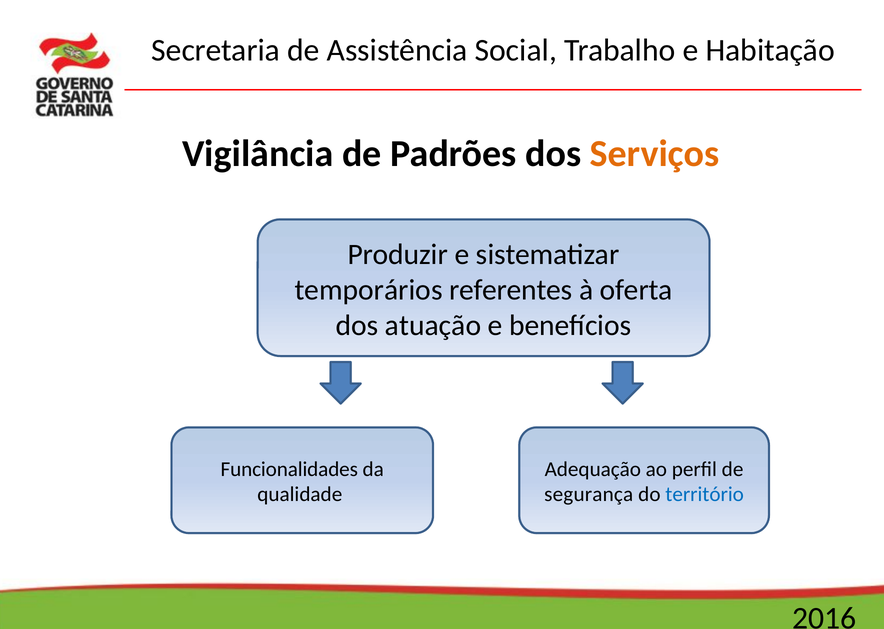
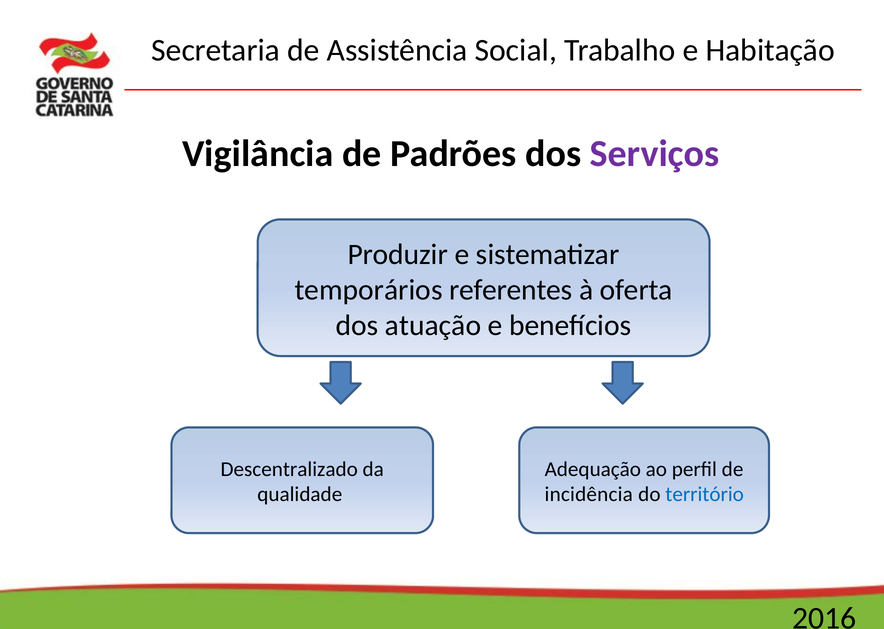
Serviços colour: orange -> purple
Funcionalidades: Funcionalidades -> Descentralizado
segurança: segurança -> incidência
